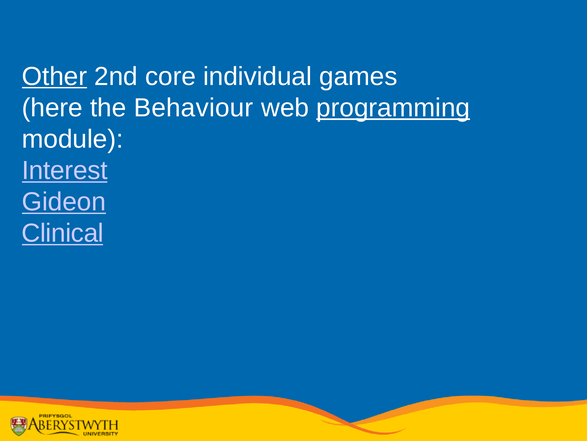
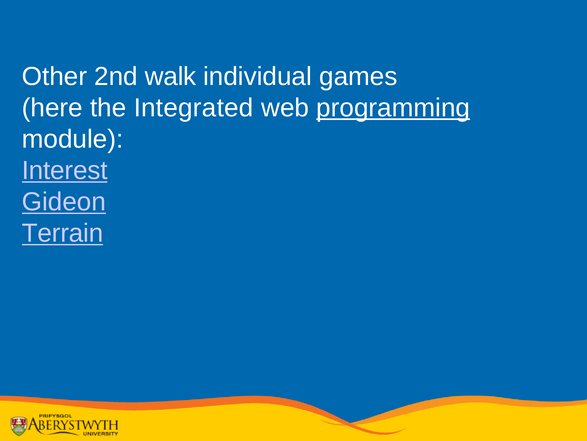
Other underline: present -> none
core: core -> walk
Behaviour: Behaviour -> Integrated
Clinical: Clinical -> Terrain
